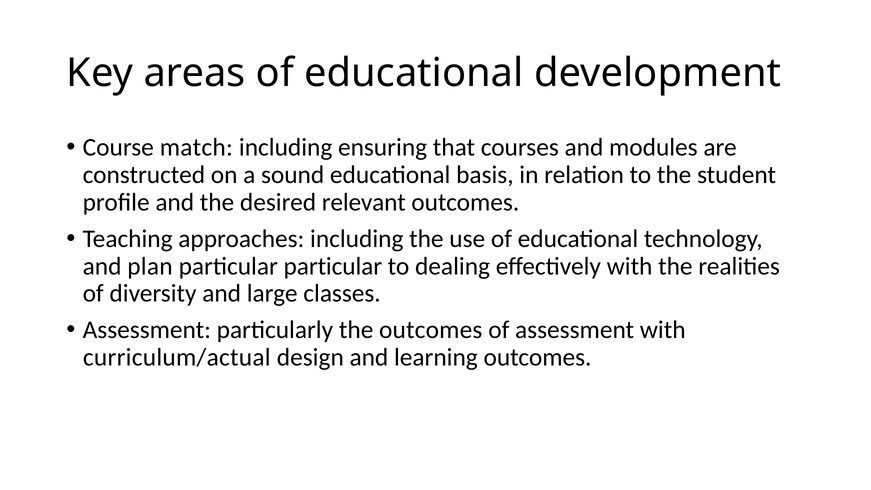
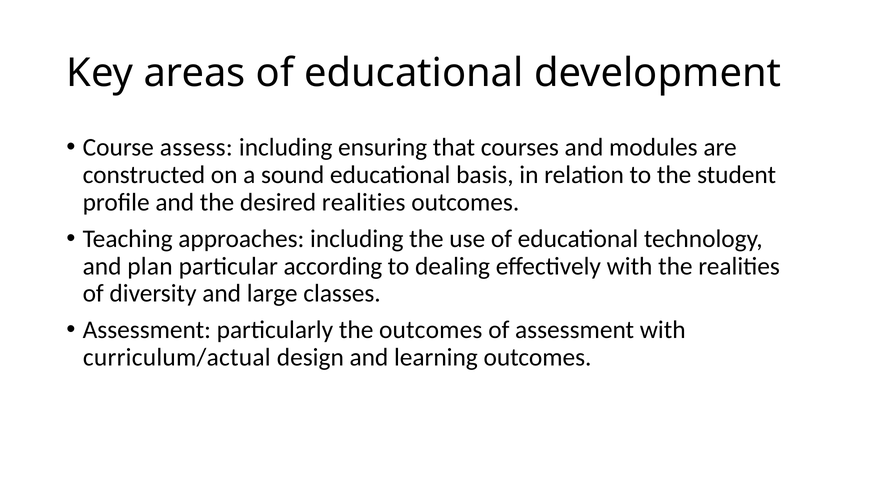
match: match -> assess
desired relevant: relevant -> realities
particular particular: particular -> according
